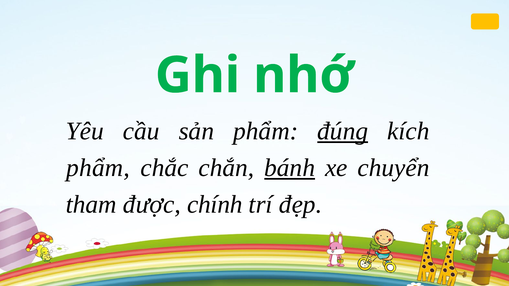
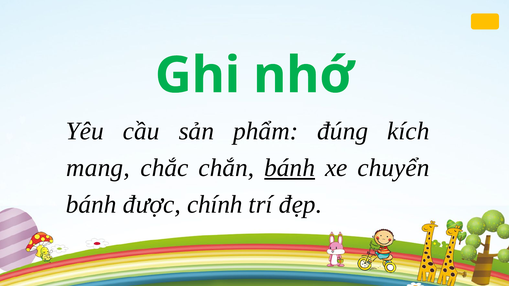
đúng underline: present -> none
phẩm at (98, 168): phẩm -> mang
tham at (91, 205): tham -> bánh
